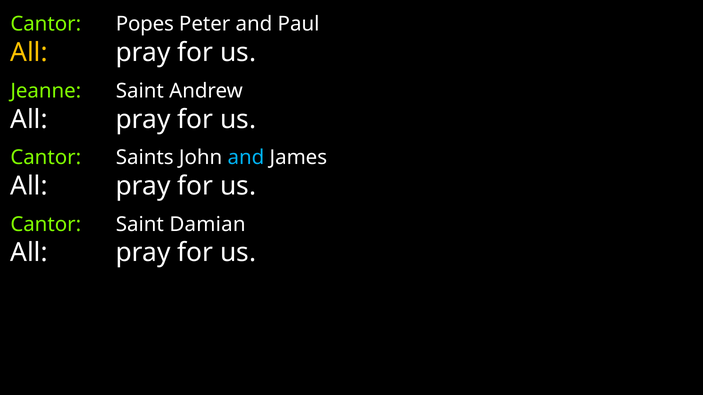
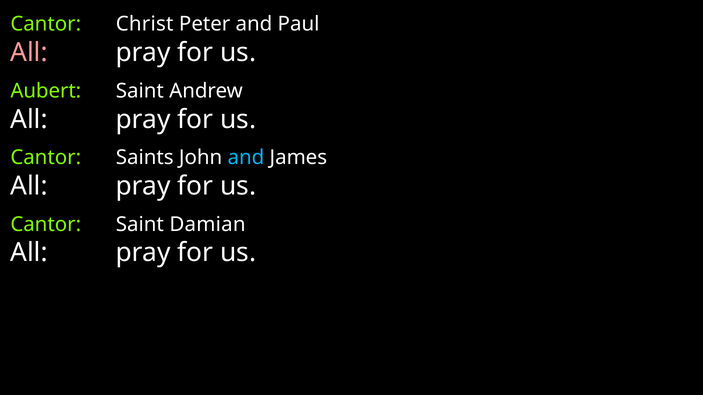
Popes: Popes -> Christ
All at (29, 53) colour: yellow -> pink
Jeanne: Jeanne -> Aubert
